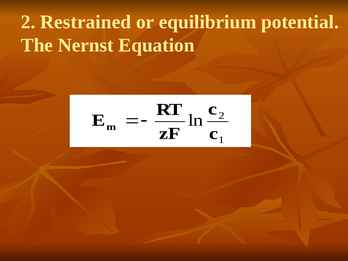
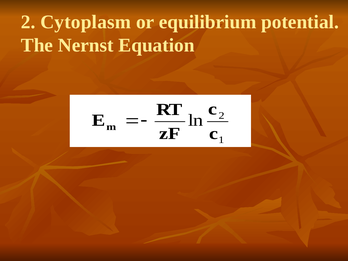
Restrained: Restrained -> Cytoplasm
